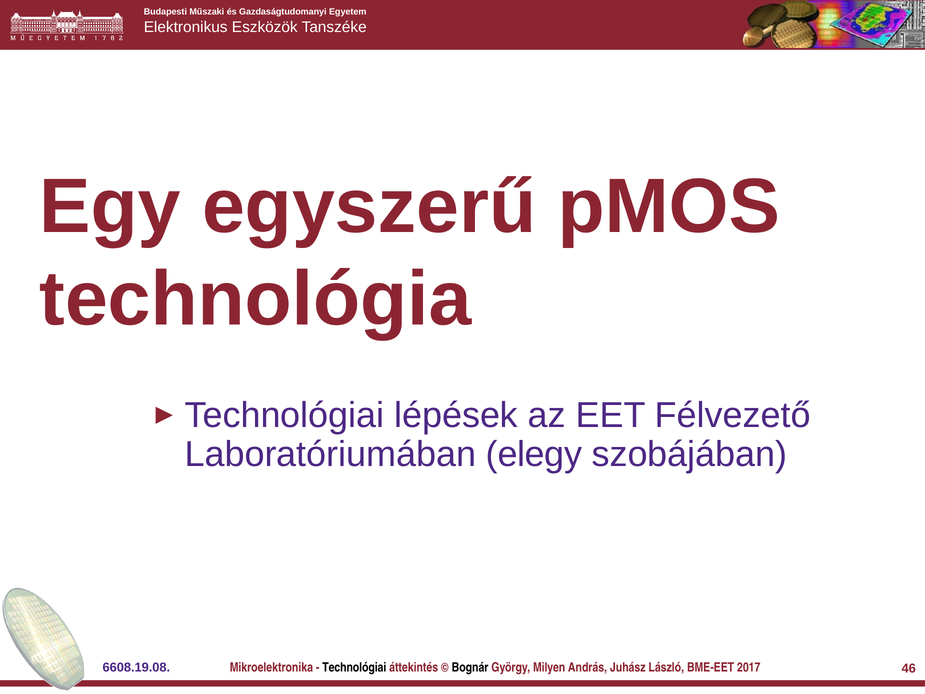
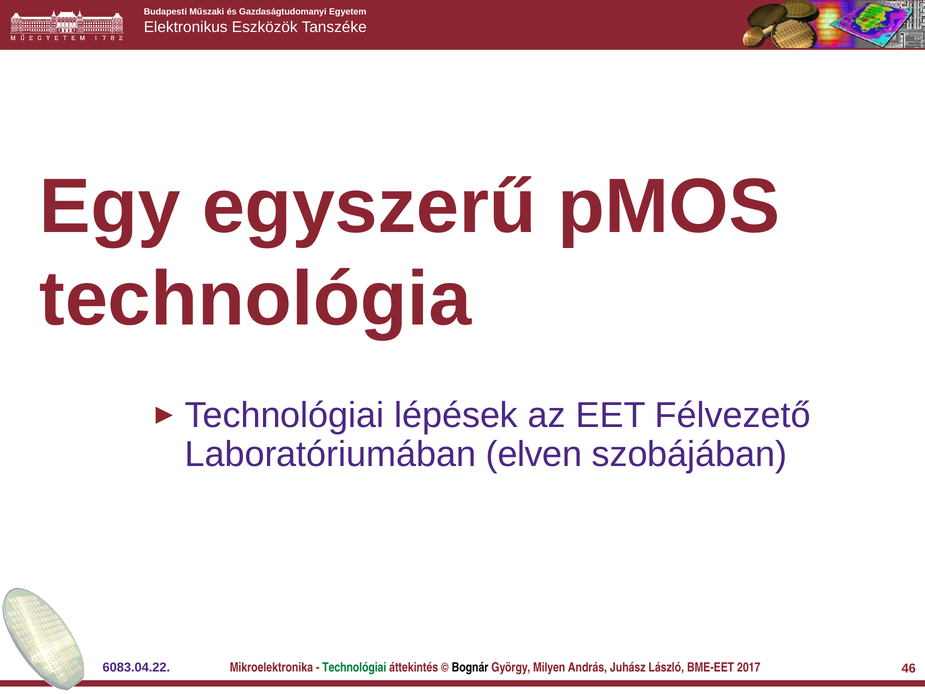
elegy: elegy -> elven
6608.19.08: 6608.19.08 -> 6083.04.22
Technológiai colour: black -> green
